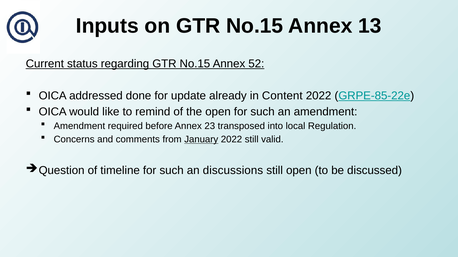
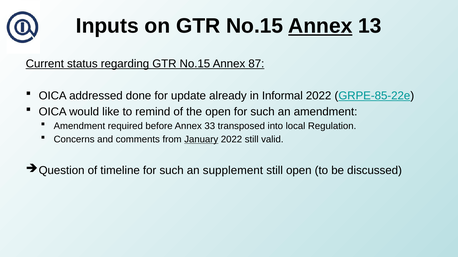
Annex at (320, 26) underline: none -> present
52: 52 -> 87
Content: Content -> Informal
23: 23 -> 33
discussions: discussions -> supplement
